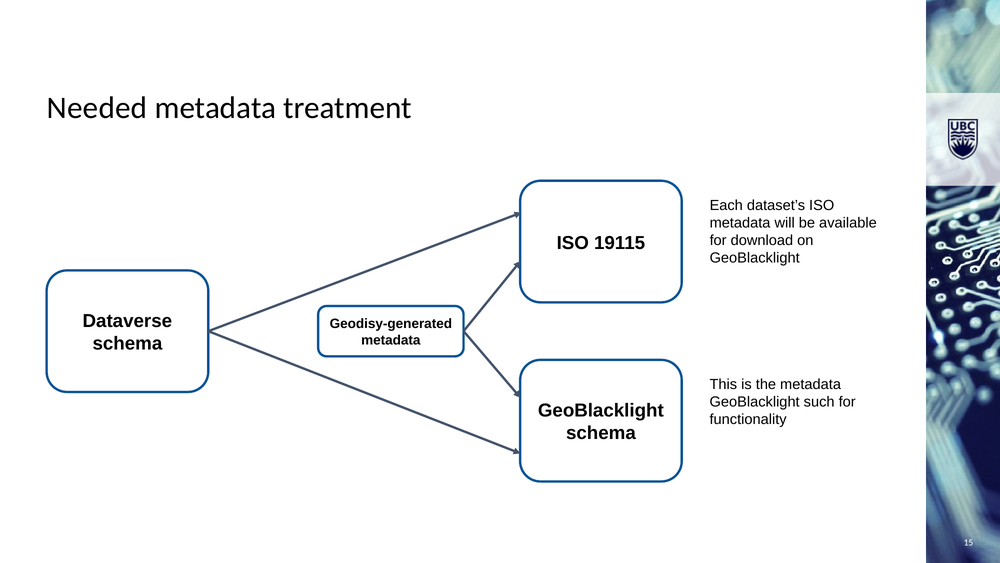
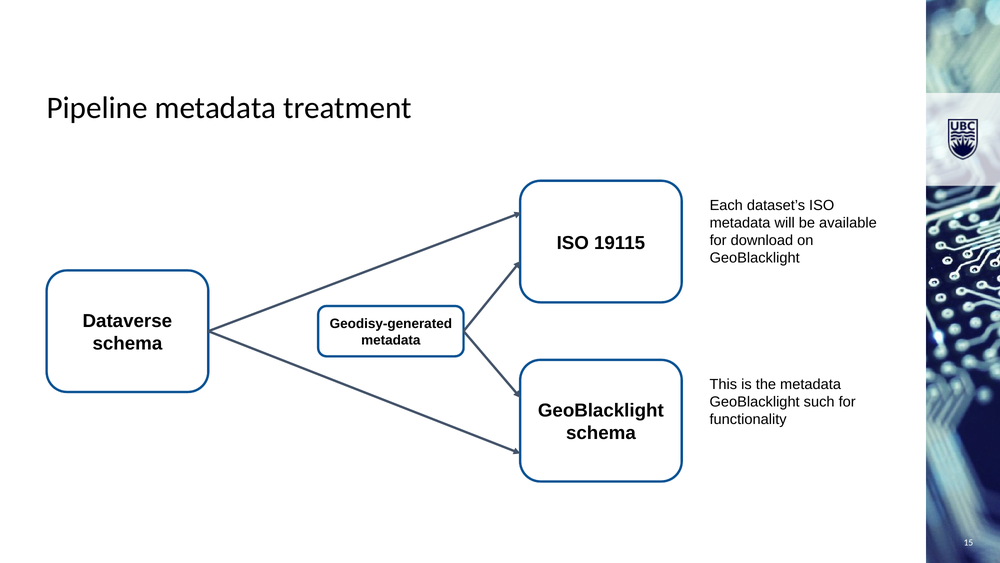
Needed: Needed -> Pipeline
